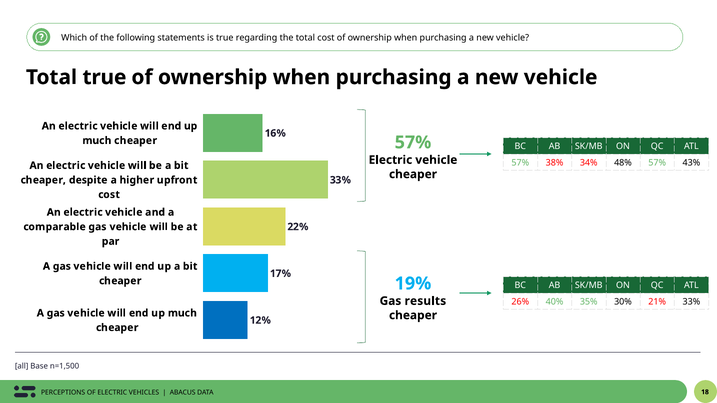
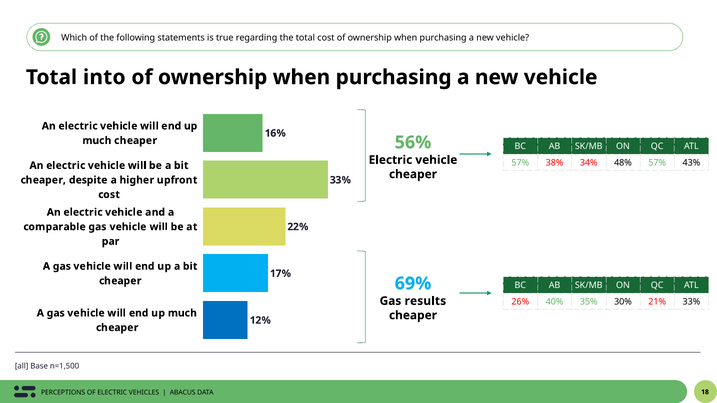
Total true: true -> into
57% at (413, 143): 57% -> 56%
19%: 19% -> 69%
